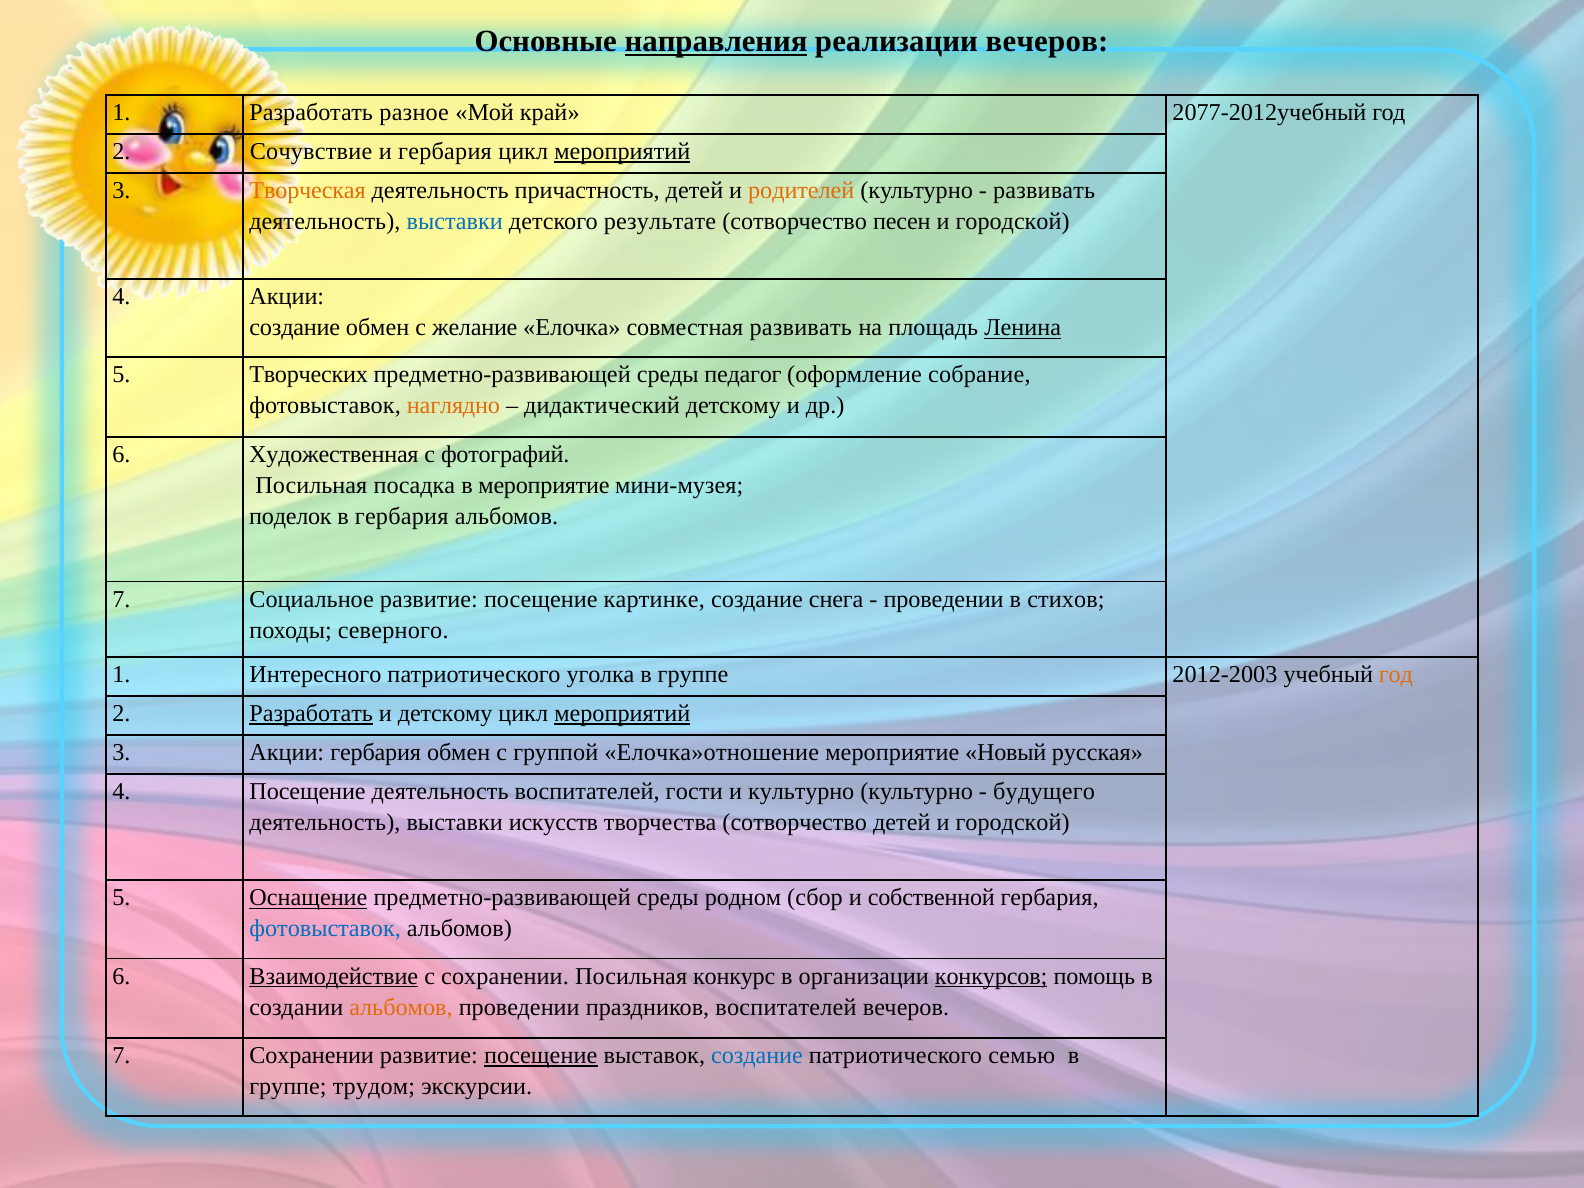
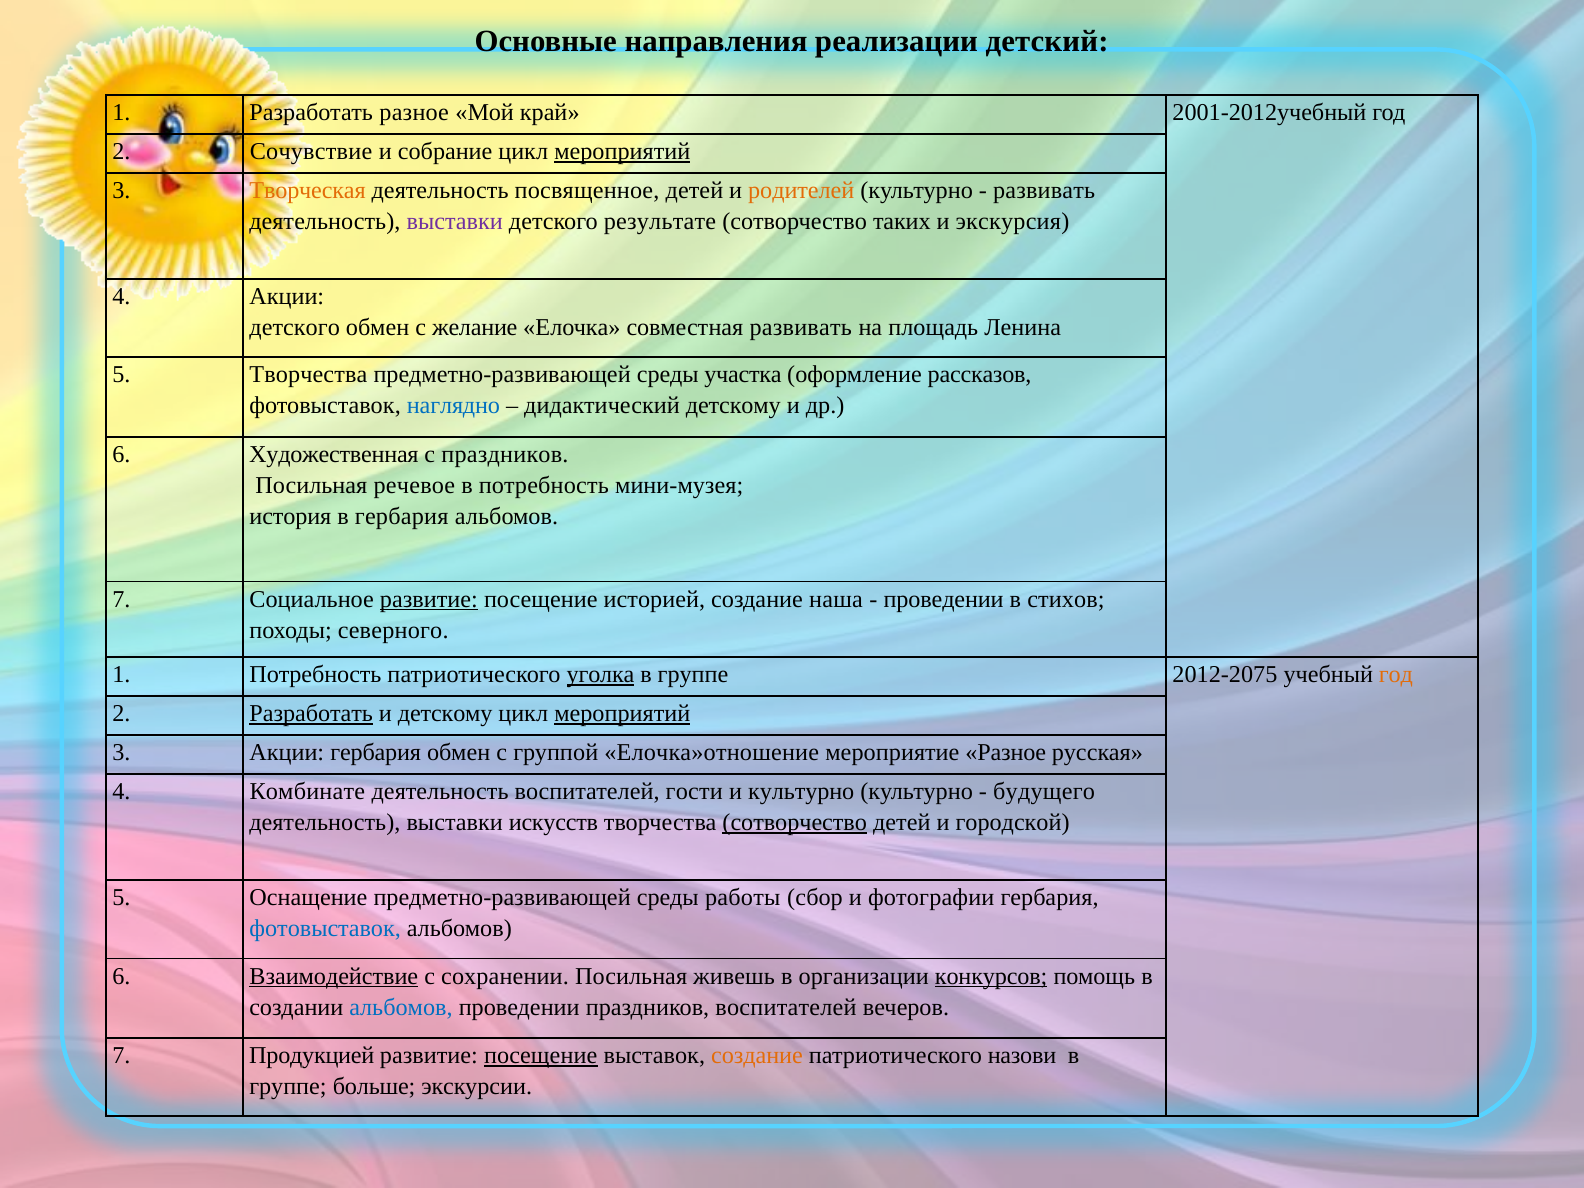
направления underline: present -> none
реализации вечеров: вечеров -> детский
2077-2012учебный: 2077-2012учебный -> 2001-2012учебный
и гербария: гербария -> собрание
причастность: причастность -> посвященное
выставки at (455, 222) colour: blue -> purple
песен: песен -> таких
городской at (1013, 222): городской -> экскурсия
создание at (295, 328): создание -> детского
Ленина underline: present -> none
5 Творческих: Творческих -> Творчества
педагог: педагог -> участка
собрание: собрание -> рассказов
наглядно colour: orange -> blue
с фотографий: фотографий -> праздников
посадка: посадка -> речевое
в мероприятие: мероприятие -> потребность
поделок: поделок -> история
развитие at (429, 599) underline: none -> present
картинке: картинке -> историей
снега: снега -> наша
1 Интересного: Интересного -> Потребность
уголка underline: none -> present
2012-2003: 2012-2003 -> 2012-2075
мероприятие Новый: Новый -> Разное
4 Посещение: Посещение -> Комбинате
сотворчество at (795, 823) underline: none -> present
Оснащение underline: present -> none
родном: родном -> работы
собственной: собственной -> фотографии
конкурс: конкурс -> живешь
альбомов at (401, 1007) colour: orange -> blue
7 Сохранении: Сохранении -> Продукцией
создание at (757, 1056) colour: blue -> orange
семью: семью -> назови
трудом: трудом -> больше
